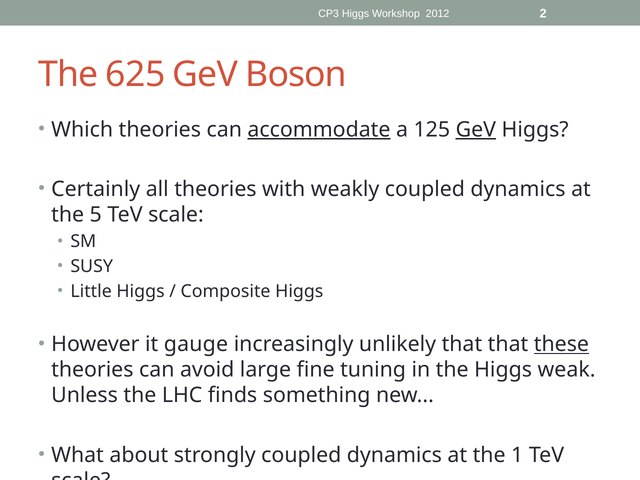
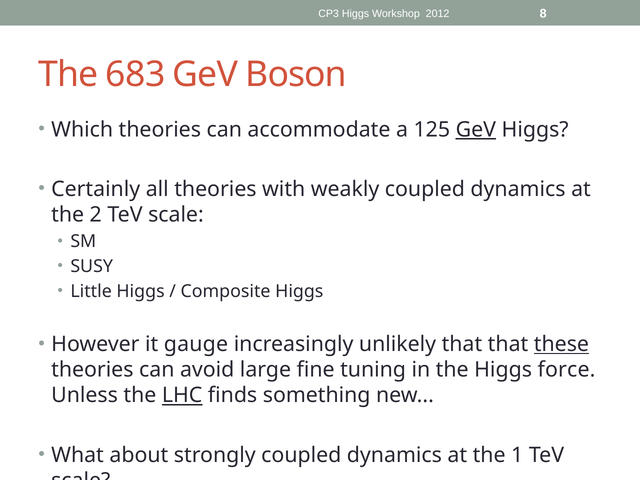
2: 2 -> 8
625: 625 -> 683
accommodate underline: present -> none
5: 5 -> 2
weak: weak -> force
LHC underline: none -> present
